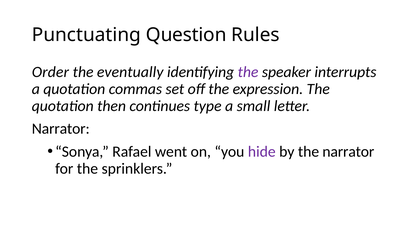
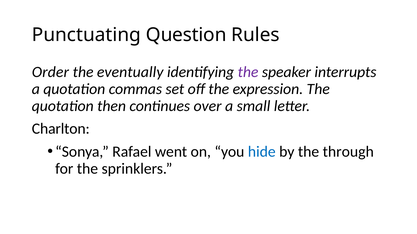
type: type -> over
Narrator at (61, 129): Narrator -> Charlton
hide colour: purple -> blue
the narrator: narrator -> through
